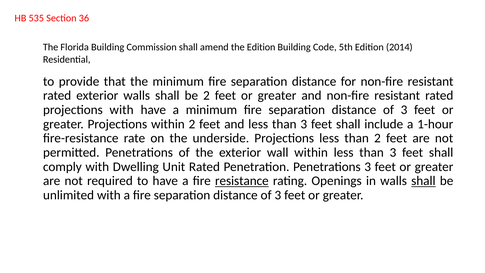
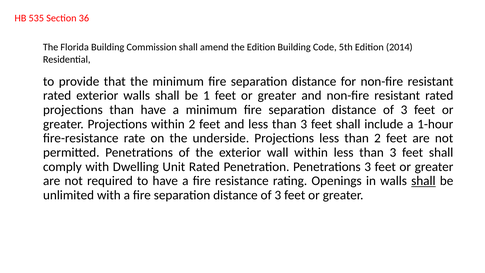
be 2: 2 -> 1
projections with: with -> than
resistance underline: present -> none
